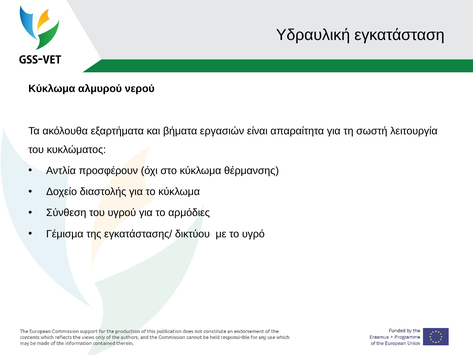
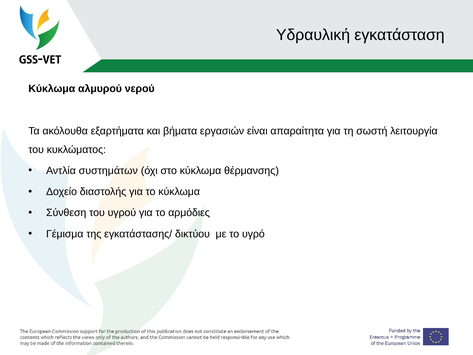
προσφέρουν: προσφέρουν -> συστημάτων
